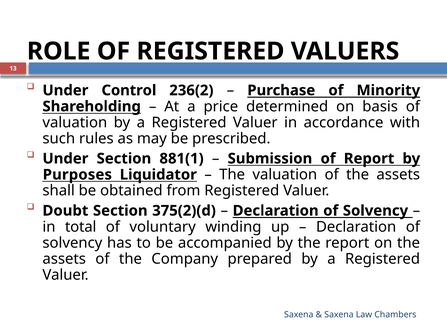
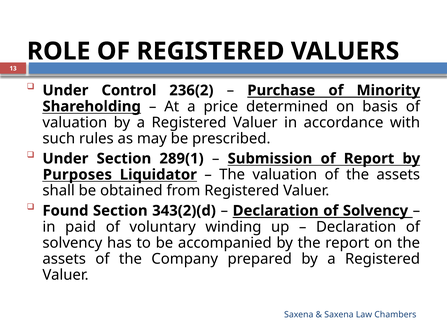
881(1: 881(1 -> 289(1
Doubt: Doubt -> Found
375(2)(d: 375(2)(d -> 343(2)(d
total: total -> paid
